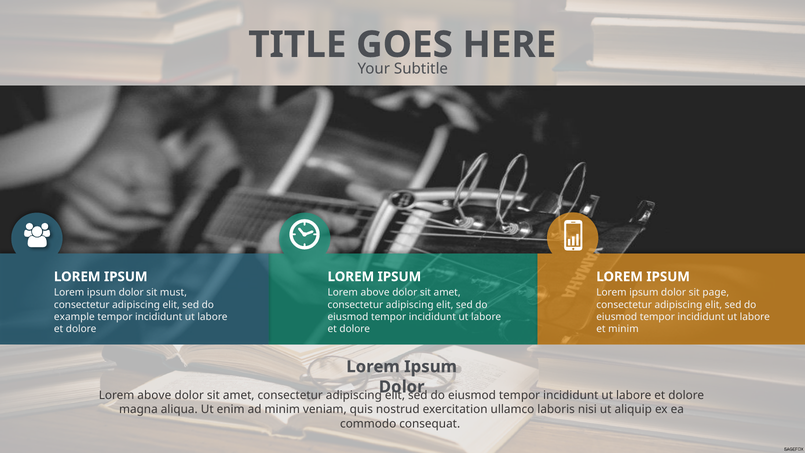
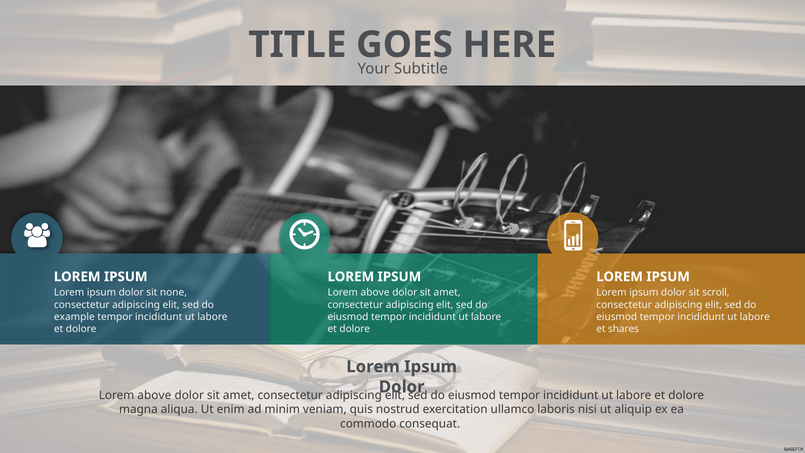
must: must -> none
page: page -> scroll
et minim: minim -> shares
